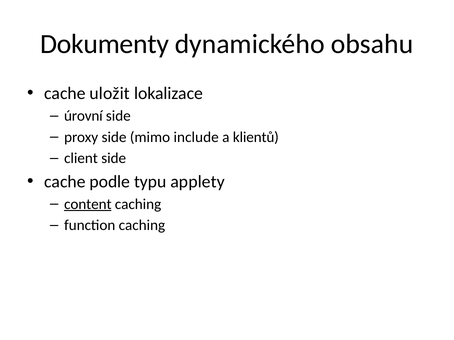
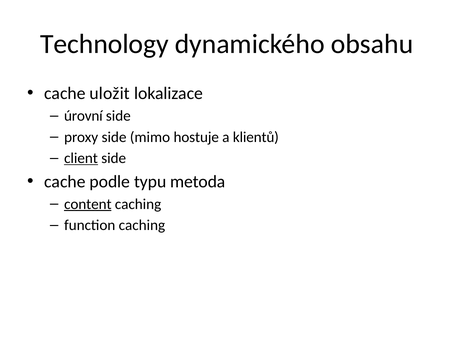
Dokumenty: Dokumenty -> Technology
include: include -> hostuje
client underline: none -> present
applety: applety -> metoda
